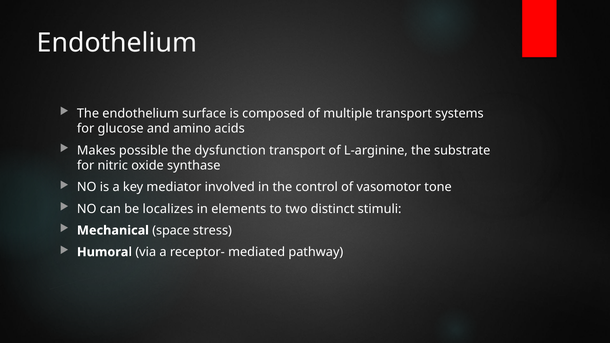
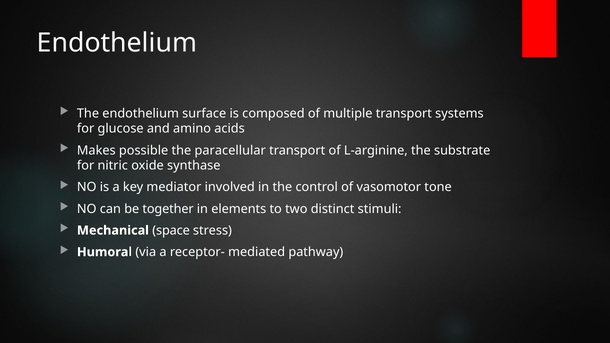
dysfunction: dysfunction -> paracellular
localizes: localizes -> together
